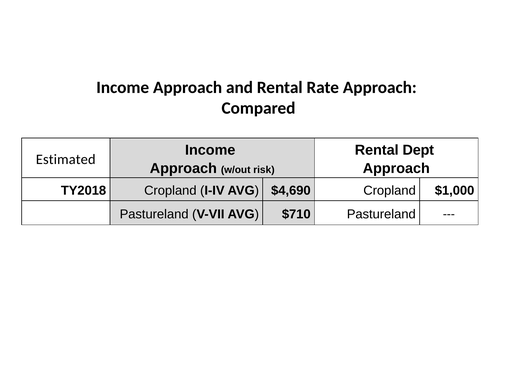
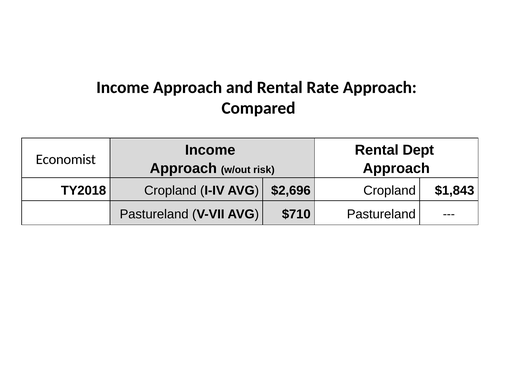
Estimated: Estimated -> Economist
$4,690: $4,690 -> $2,696
$1,000: $1,000 -> $1,843
